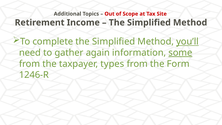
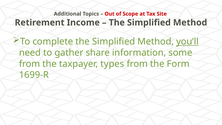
again: again -> share
some underline: present -> none
1246-R: 1246-R -> 1699-R
